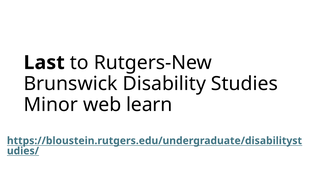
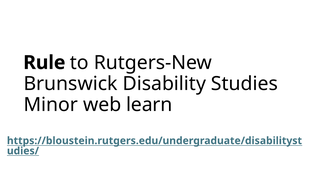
Last: Last -> Rule
